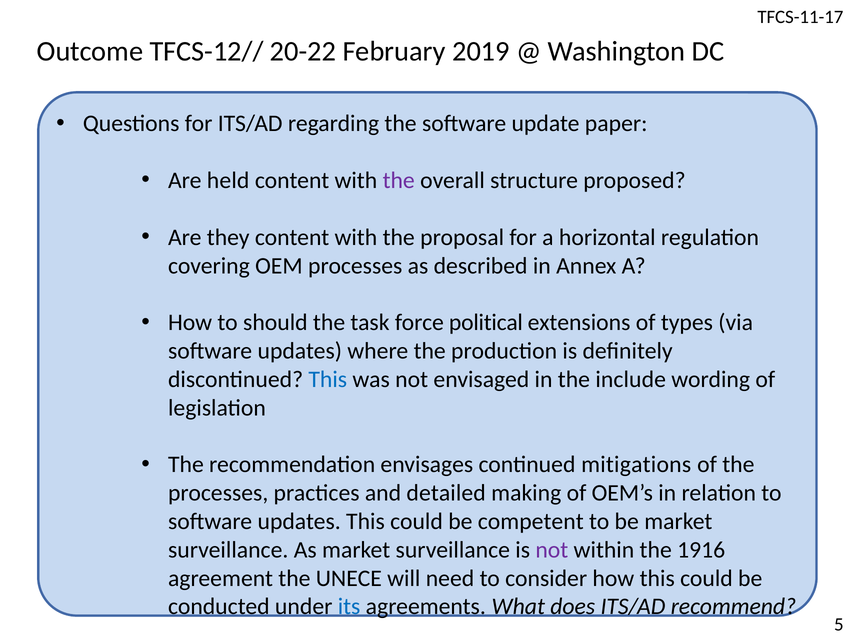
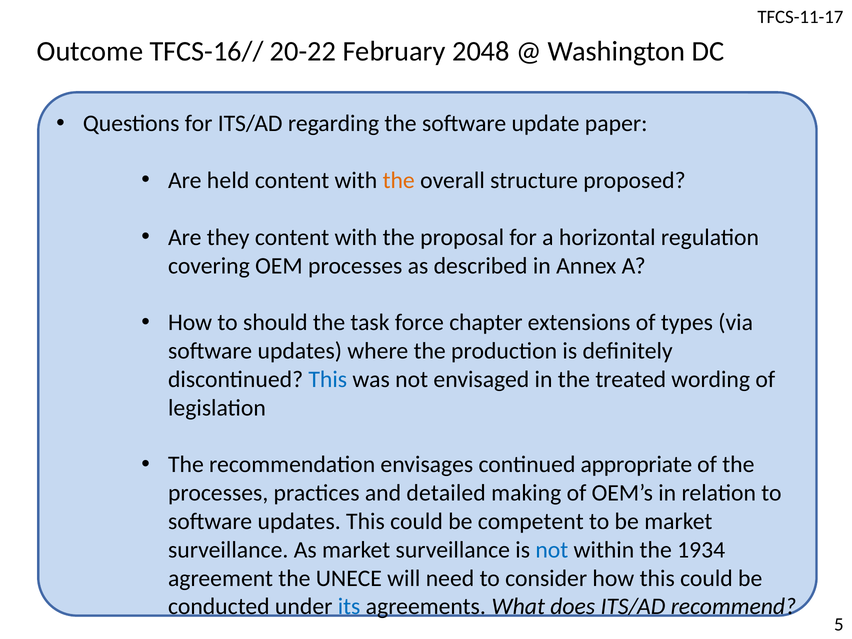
TFCS-12//: TFCS-12// -> TFCS-16//
2019: 2019 -> 2048
the at (399, 180) colour: purple -> orange
political: political -> chapter
include: include -> treated
mitigations: mitigations -> appropriate
not at (552, 550) colour: purple -> blue
1916: 1916 -> 1934
